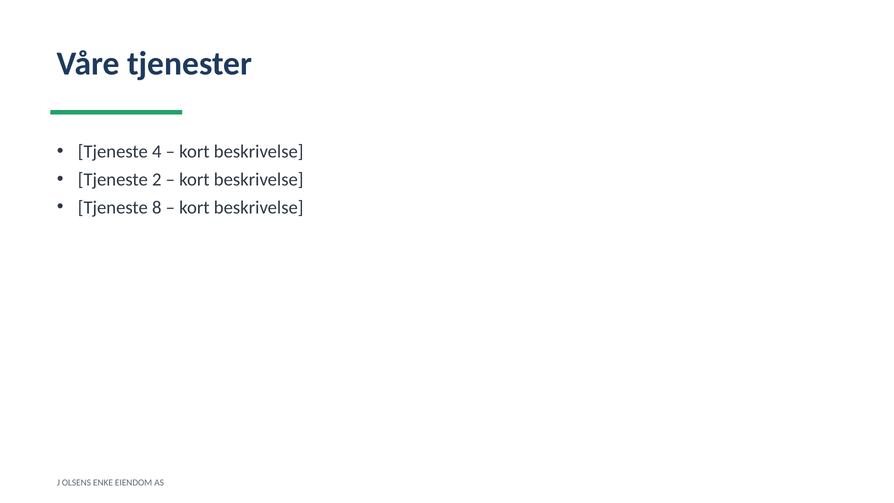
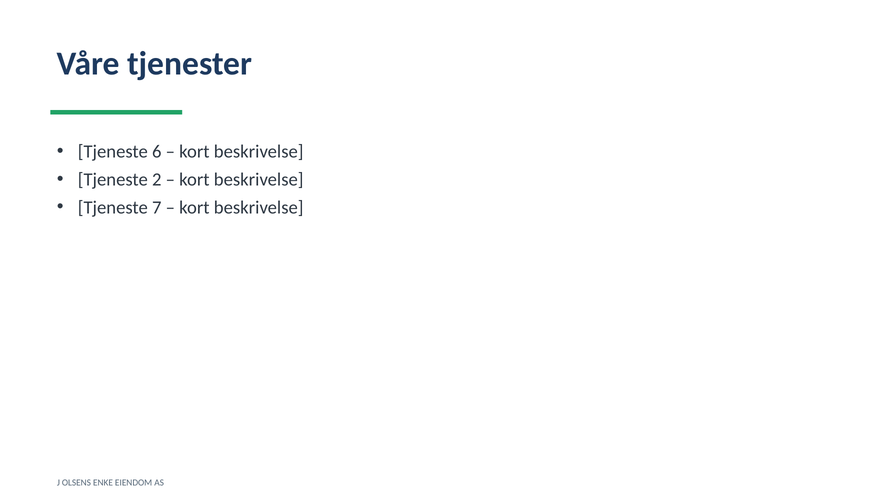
4: 4 -> 6
8: 8 -> 7
